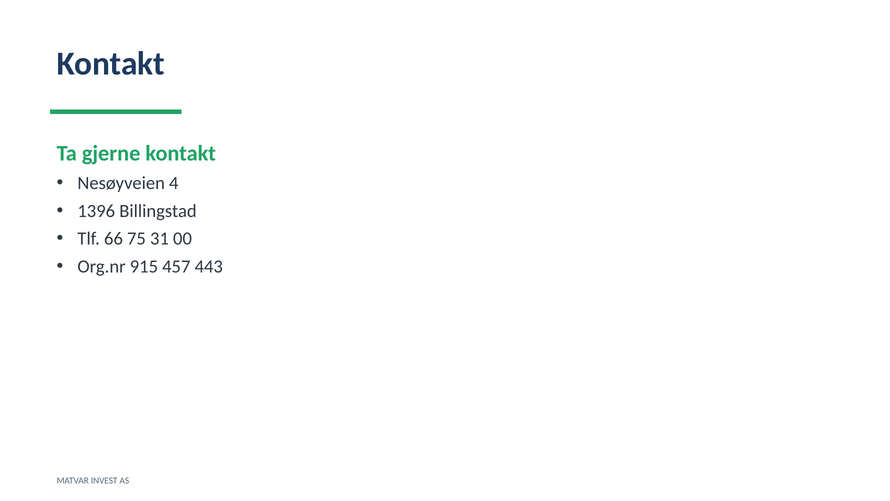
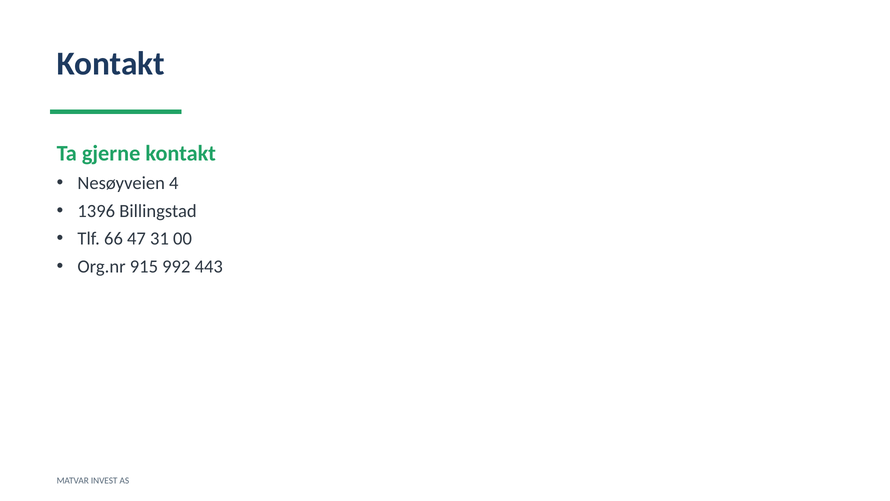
75: 75 -> 47
457: 457 -> 992
